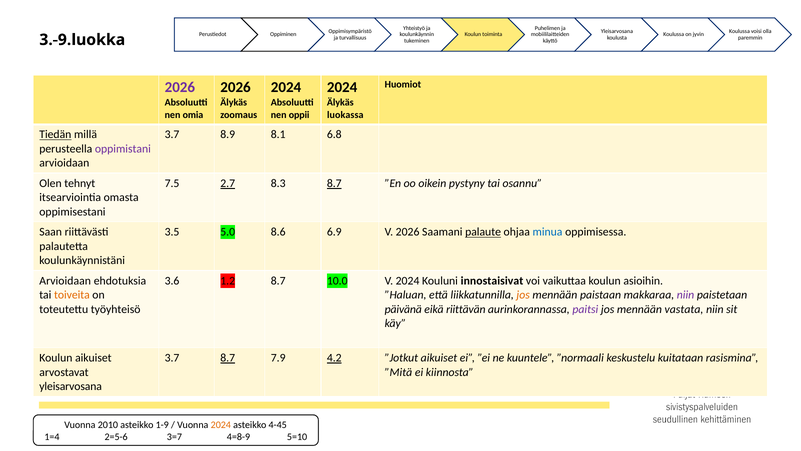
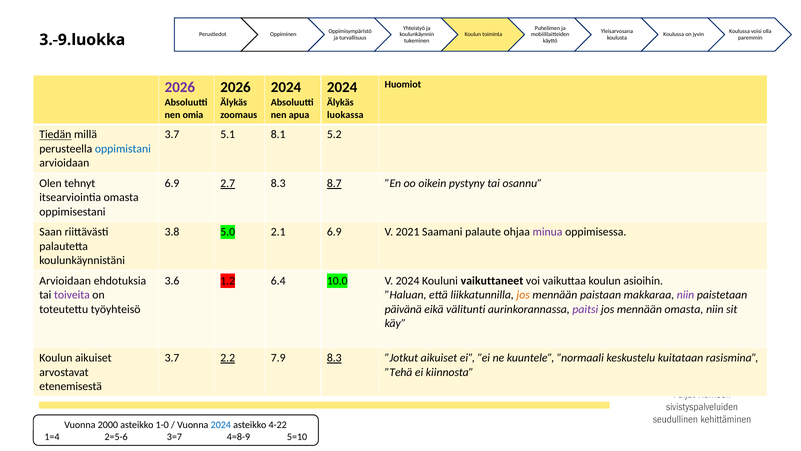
oppii: oppii -> apua
8.9: 8.9 -> 5.1
6.8: 6.8 -> 5.2
oppimistani colour: purple -> blue
7.5 at (172, 183): 7.5 -> 6.9
3.5: 3.5 -> 3.8
8.6: 8.6 -> 2.1
V 2026: 2026 -> 2021
palaute underline: present -> none
minua colour: blue -> purple
1.2 8.7: 8.7 -> 6.4
innostaisivat: innostaisivat -> vaikuttaneet
toiveita colour: orange -> purple
riittävän: riittävän -> välitunti
mennään vastata: vastata -> omasta
3.7 8.7: 8.7 -> 2.2
7.9 4.2: 4.2 -> 8.3
”Mitä: ”Mitä -> ”Tehä
yleisarvosana at (71, 386): yleisarvosana -> etenemisestä
2010: 2010 -> 2000
1-9: 1-9 -> 1-0
2024 at (221, 424) colour: orange -> blue
4-45: 4-45 -> 4-22
